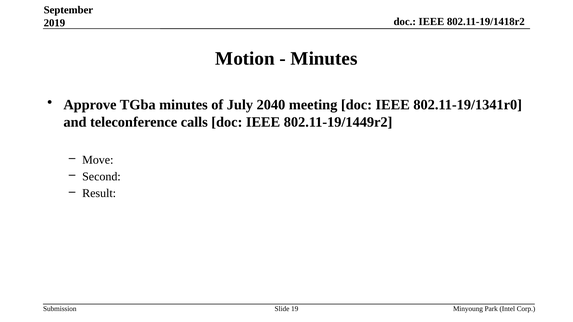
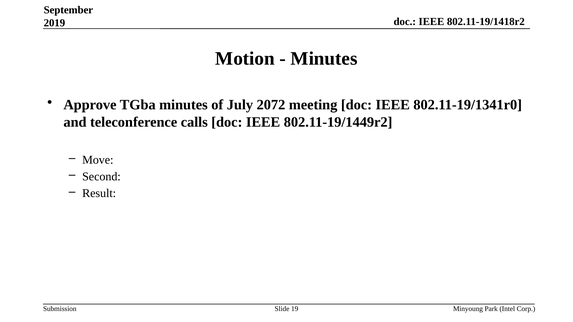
2040: 2040 -> 2072
